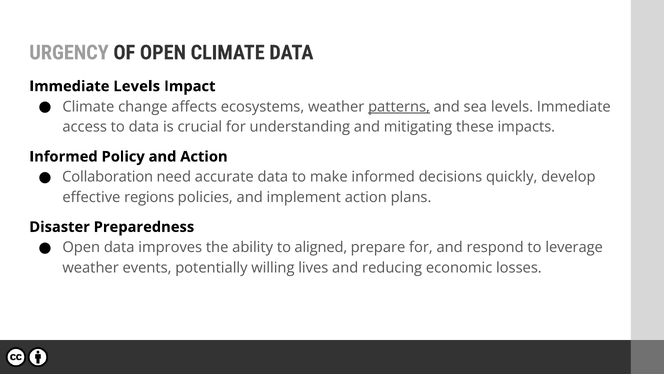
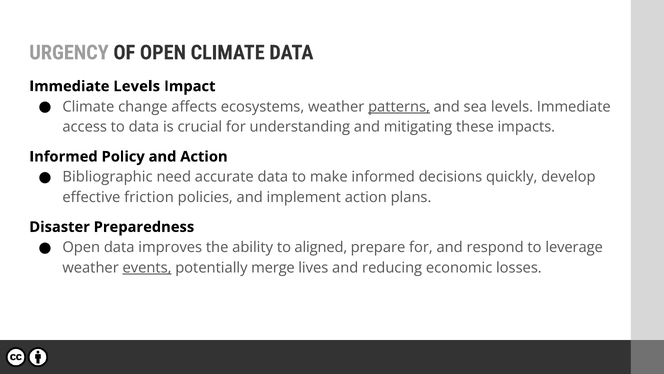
Collaboration: Collaboration -> Bibliographic
regions: regions -> friction
events underline: none -> present
willing: willing -> merge
